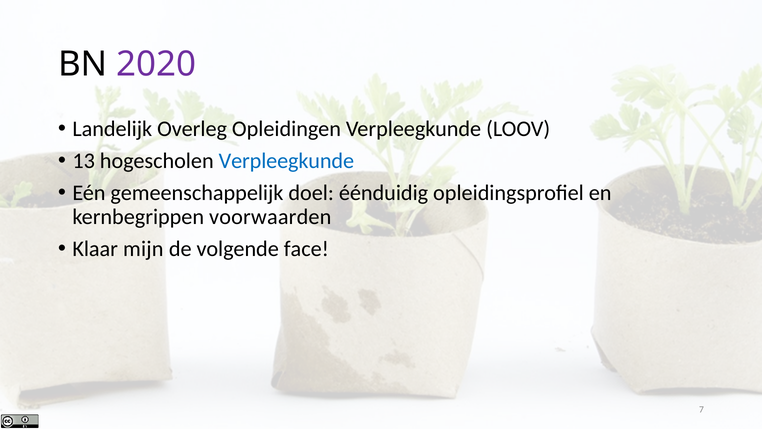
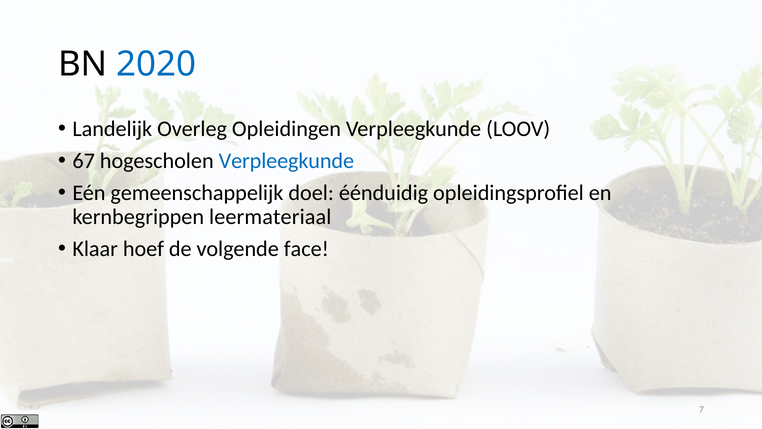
2020 colour: purple -> blue
13: 13 -> 67
voorwaarden: voorwaarden -> leermateriaal
mijn: mijn -> hoef
